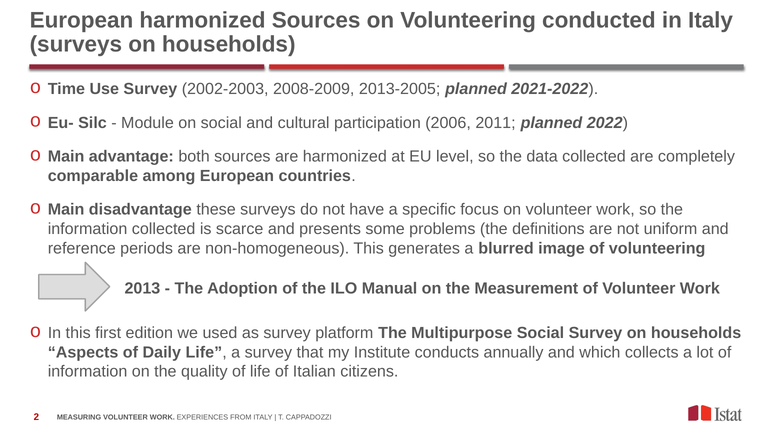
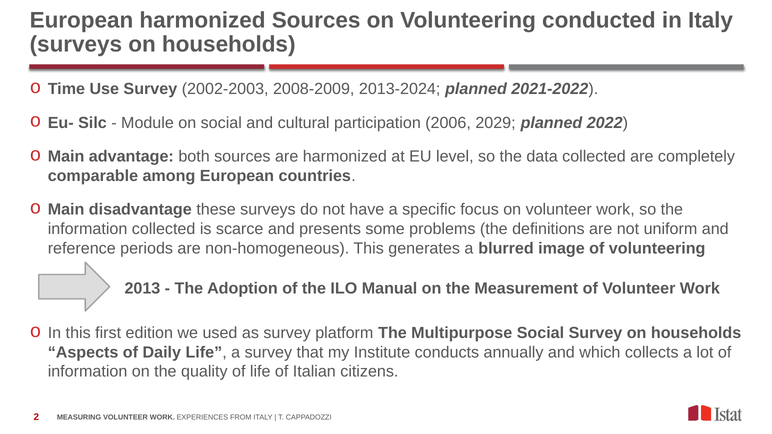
2013-2005: 2013-2005 -> 2013-2024
2011: 2011 -> 2029
